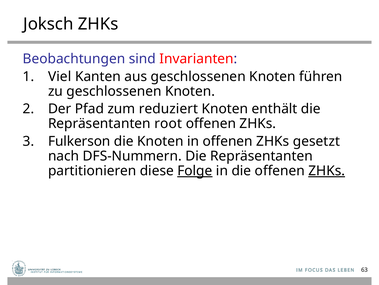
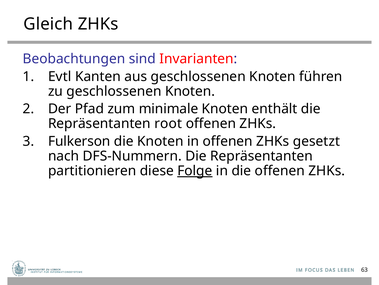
Joksch: Joksch -> Gleich
Viel: Viel -> Evtl
reduziert: reduziert -> minimale
ZHKs at (327, 170) underline: present -> none
